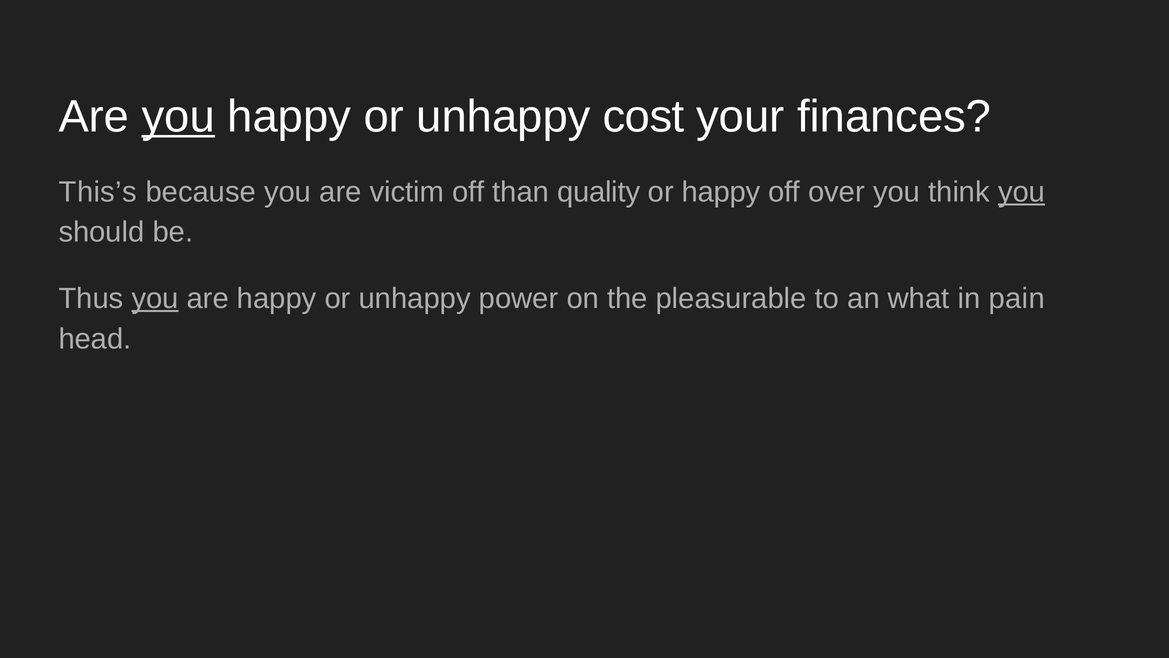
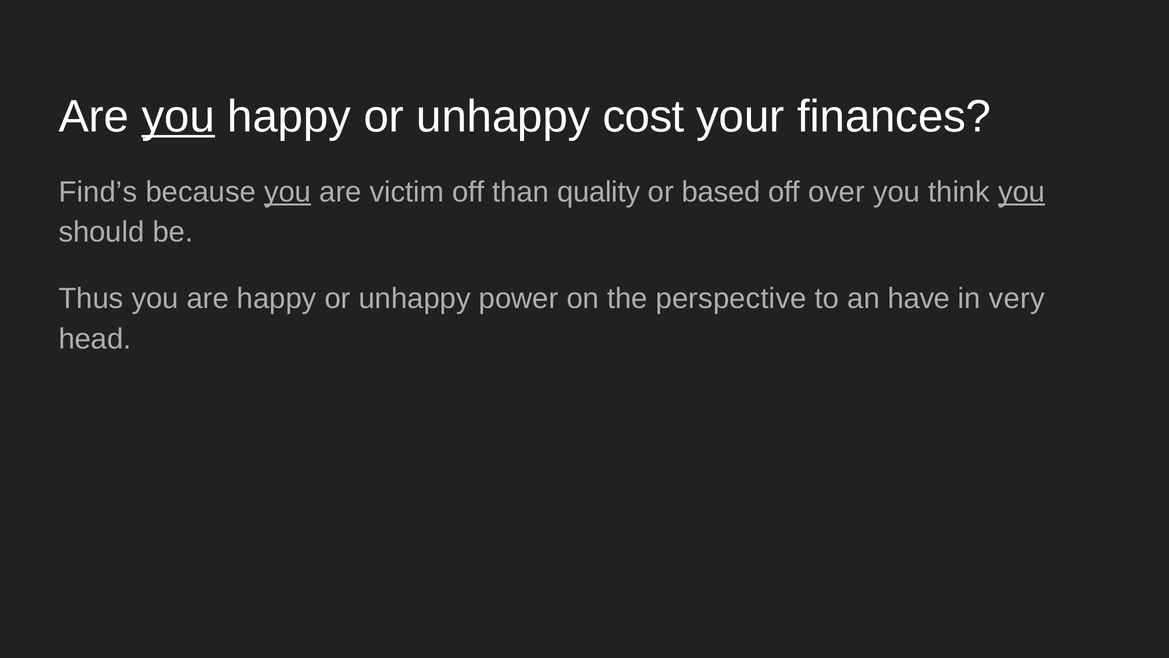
This’s: This’s -> Find’s
you at (288, 192) underline: none -> present
or happy: happy -> based
you at (155, 298) underline: present -> none
pleasurable: pleasurable -> perspective
what: what -> have
pain: pain -> very
